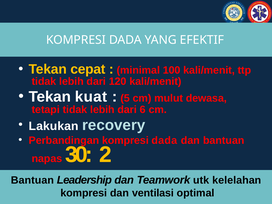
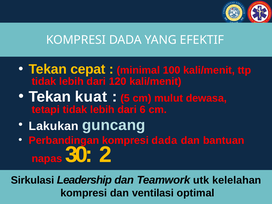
recovery: recovery -> guncang
Bantuan at (32, 180): Bantuan -> Sirkulasi
